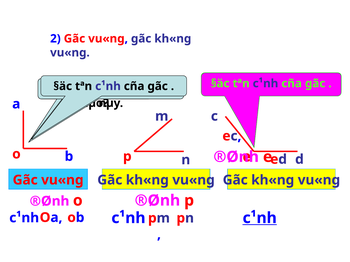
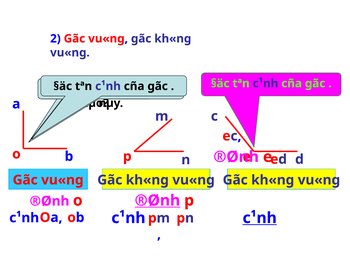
®Ønh at (157, 201) underline: none -> present
